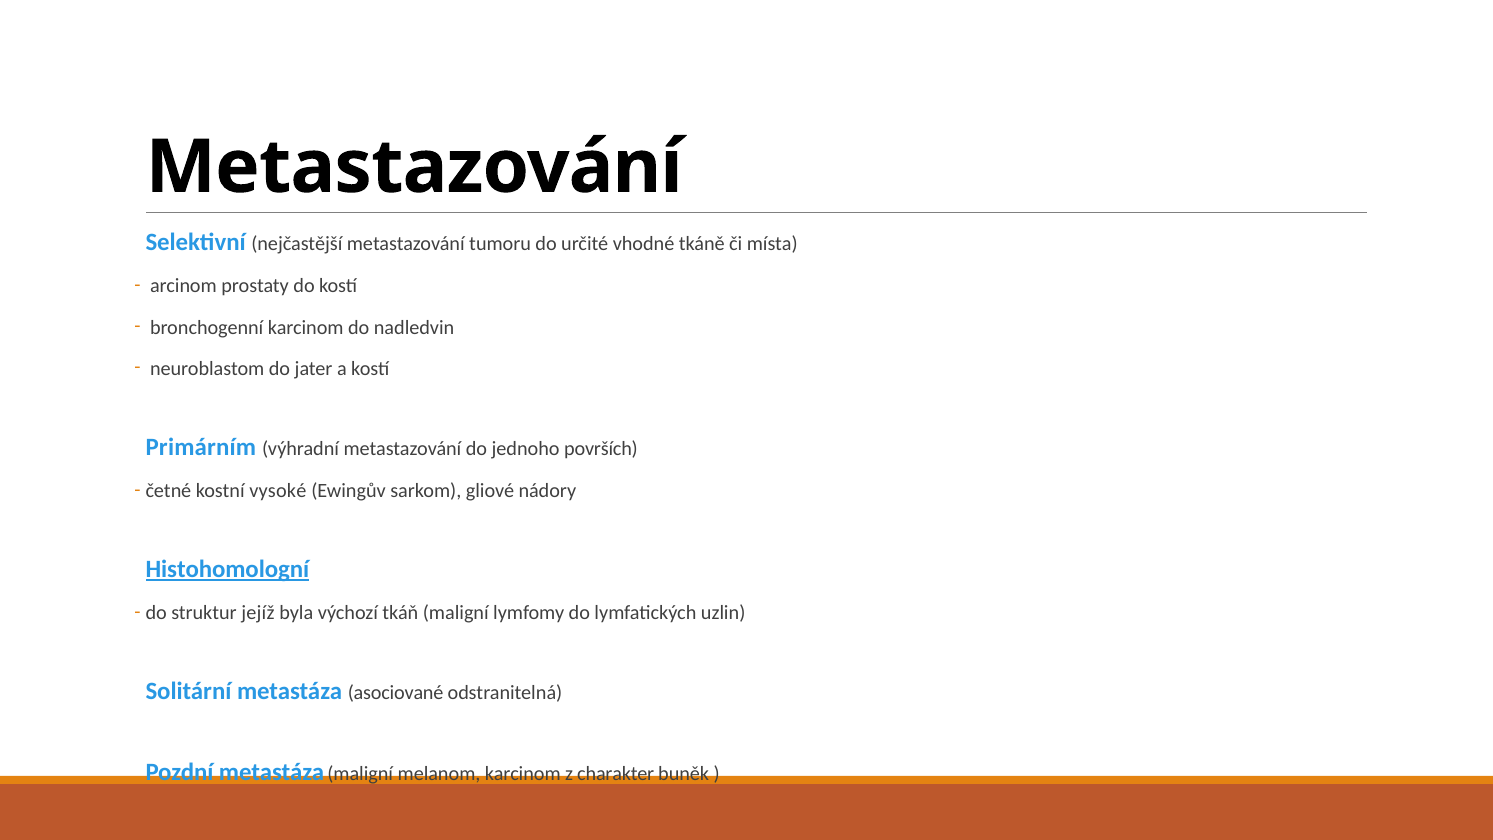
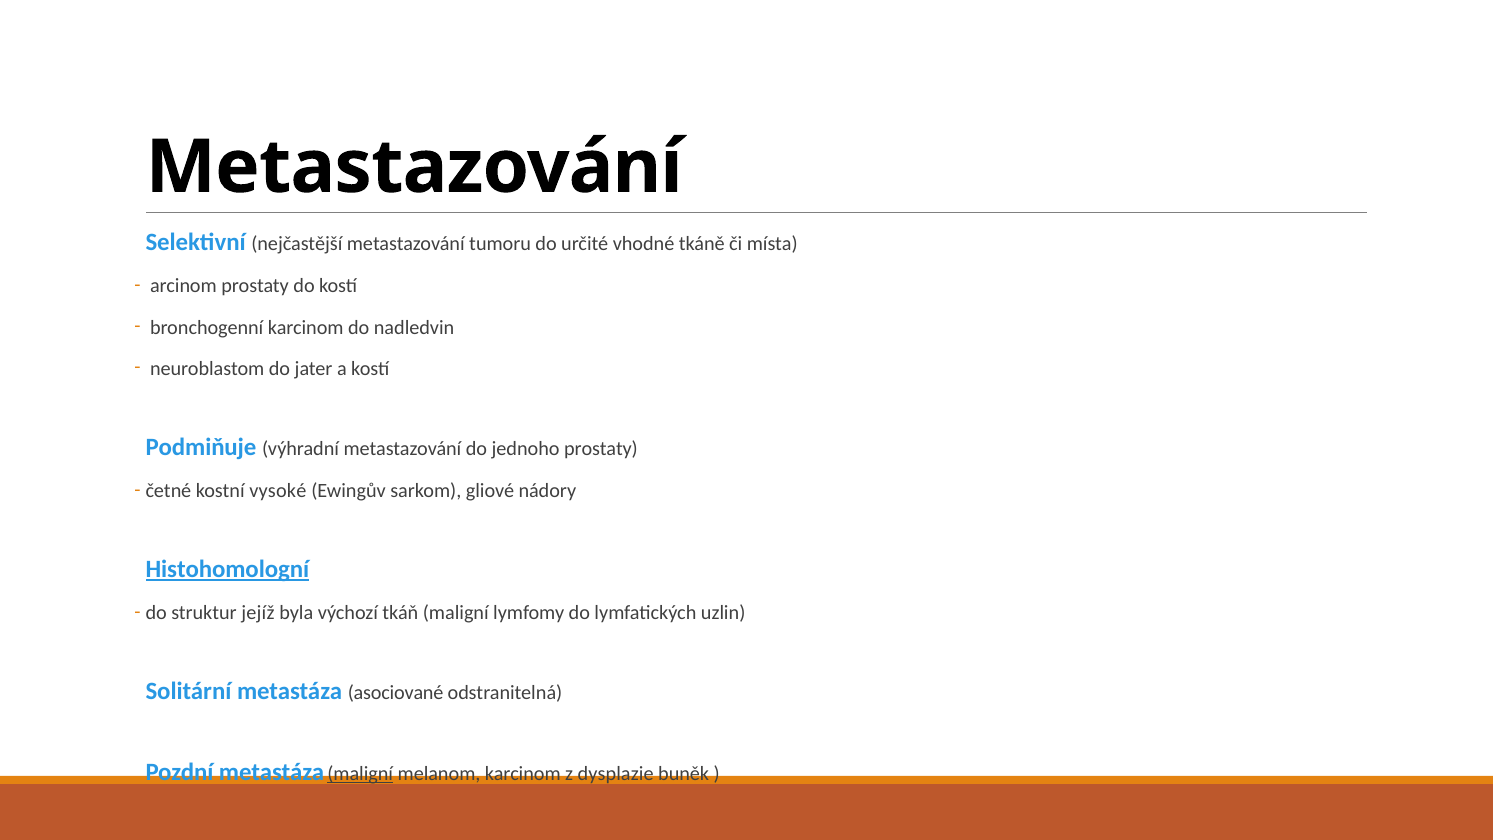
Primárním: Primárním -> Podmiňuje
jednoho površích: površích -> prostaty
maligní at (360, 774) underline: none -> present
charakter: charakter -> dysplazie
